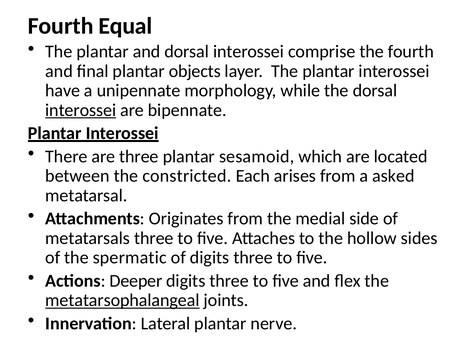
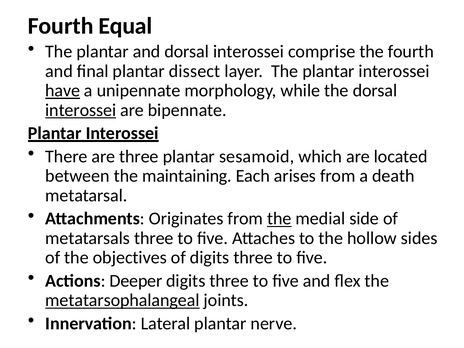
objects: objects -> dissect
have underline: none -> present
constricted: constricted -> maintaining
asked: asked -> death
the at (279, 219) underline: none -> present
spermatic: spermatic -> objectives
